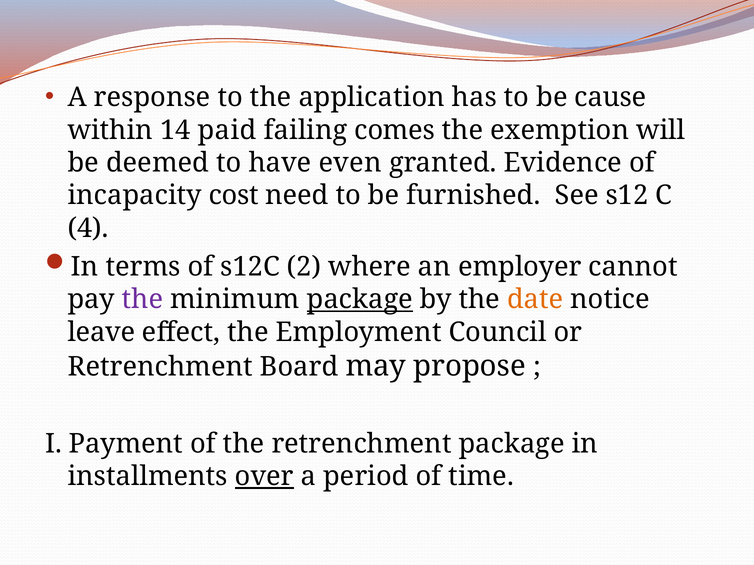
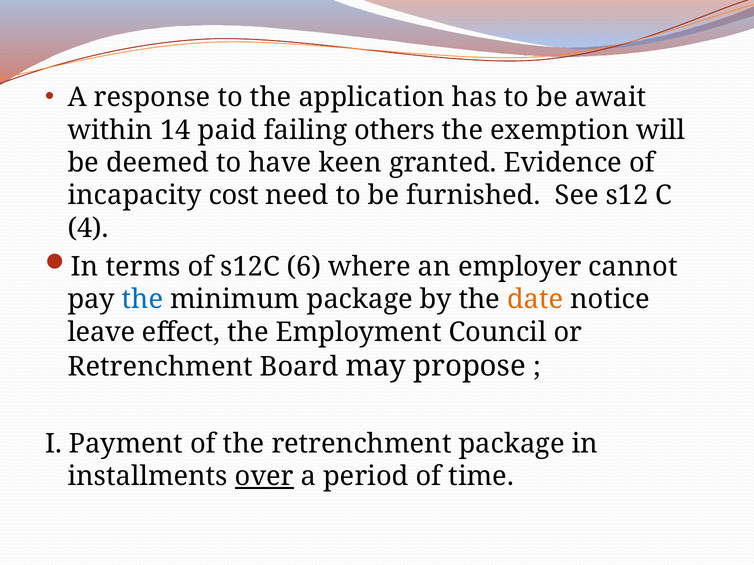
cause: cause -> await
comes: comes -> others
even: even -> keen
2: 2 -> 6
the at (142, 300) colour: purple -> blue
package at (360, 300) underline: present -> none
